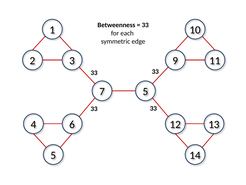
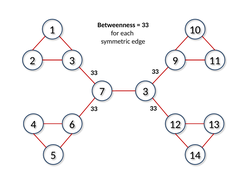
7 5: 5 -> 3
